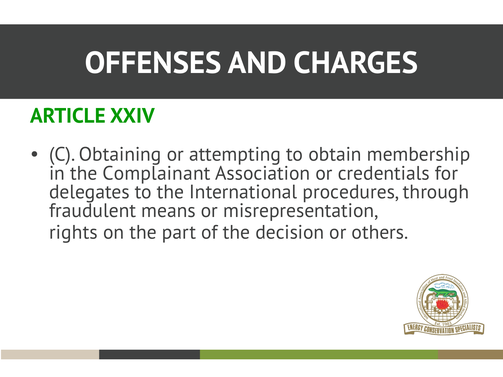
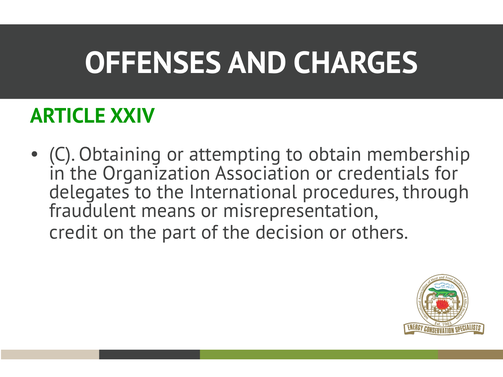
Complainant: Complainant -> Organization
rights: rights -> credit
